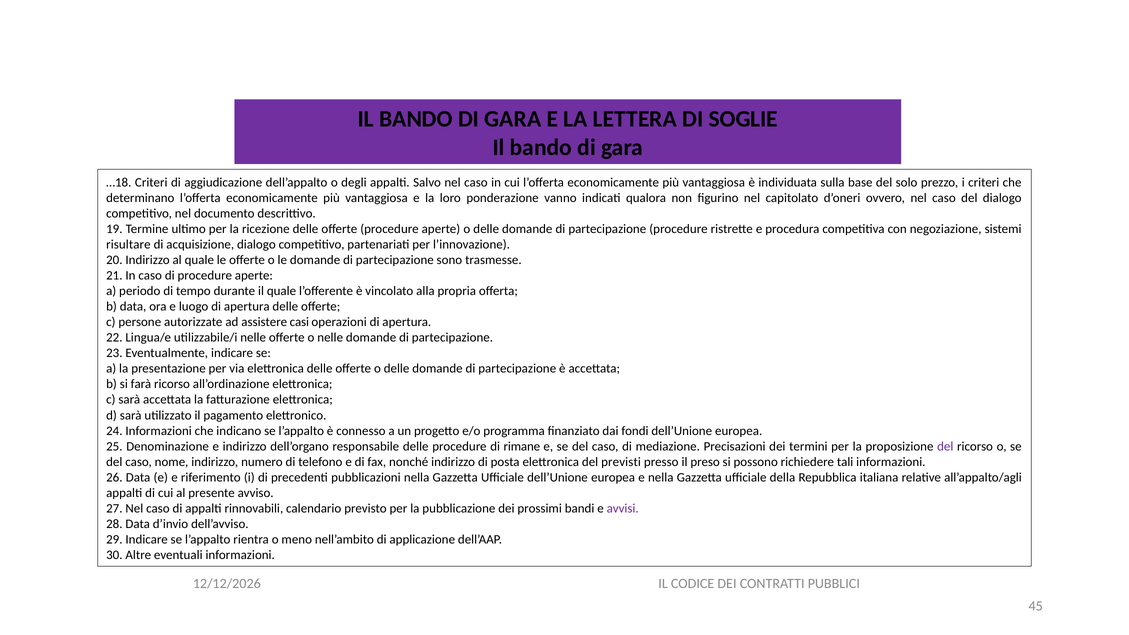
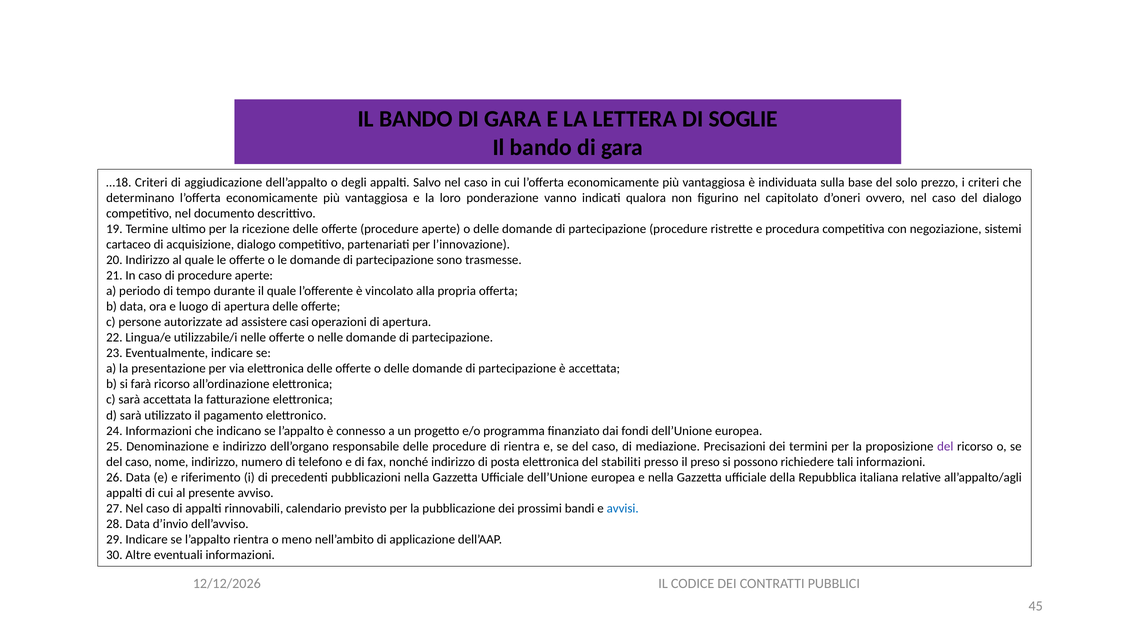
risultare: risultare -> cartaceo
di rimane: rimane -> rientra
previsti: previsti -> stabiliti
avvisi colour: purple -> blue
